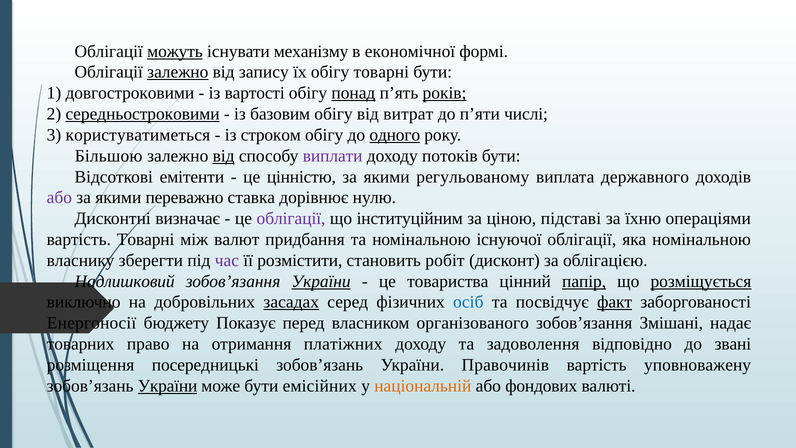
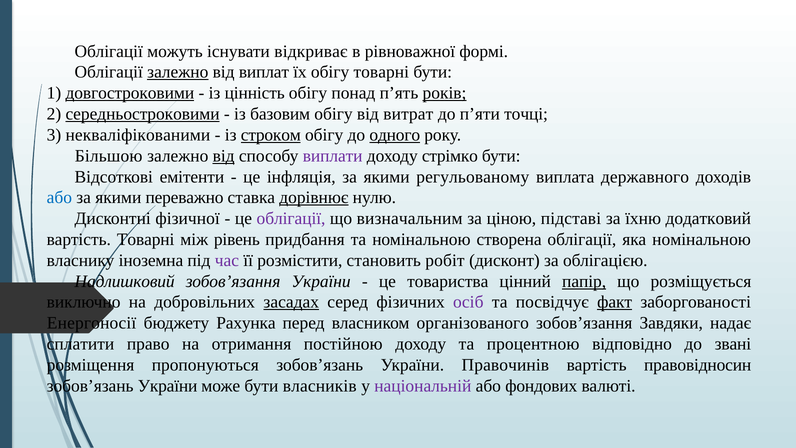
можуть underline: present -> none
механізму: механізму -> відкриває
економічної: економічної -> рівноважної
запису: запису -> виплат
довгостроковими underline: none -> present
вартості: вартості -> цінність
понад underline: present -> none
числі: числі -> точці
користуватиметься: користуватиметься -> некваліфікованими
строком underline: none -> present
потоків: потоків -> стрімко
цінністю: цінністю -> інфляція
або at (59, 198) colour: purple -> blue
дорівнює underline: none -> present
визначає: визначає -> фізичної
інституційним: інституційним -> визначальним
операціями: операціями -> додатковий
валют: валют -> рівень
існуючої: існуючої -> створена
зберегти: зберегти -> іноземна
України at (321, 281) underline: present -> none
розміщується underline: present -> none
осіб colour: blue -> purple
Показує: Показує -> Рахунка
Змішані: Змішані -> Завдяки
товарних: товарних -> сплатити
платіжних: платіжних -> постійною
задоволення: задоволення -> процентною
посередницькі: посередницькі -> пропонуються
уповноважену: уповноважену -> правовідносин
України at (168, 386) underline: present -> none
емісійних: емісійних -> власників
національній colour: orange -> purple
